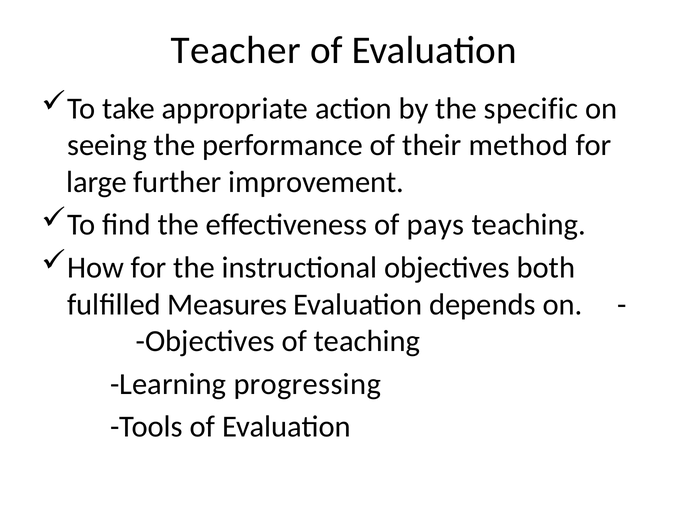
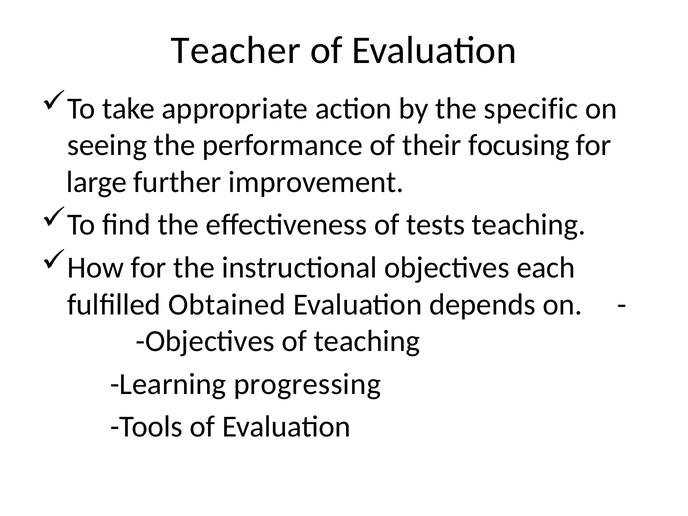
method: method -> focusing
pays: pays -> tests
both: both -> each
Measures: Measures -> Obtained
